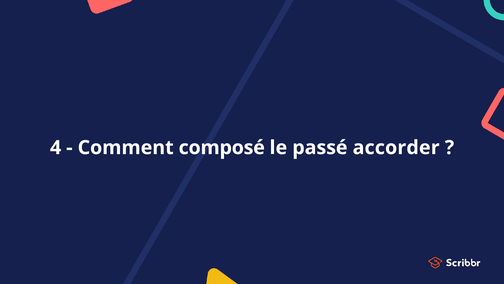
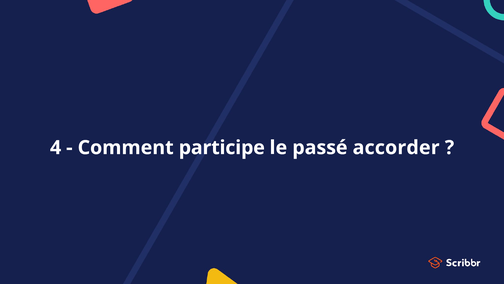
composé: composé -> participe
